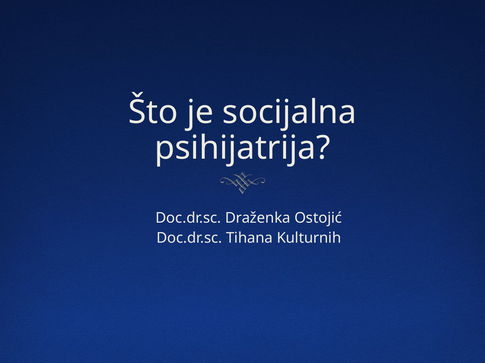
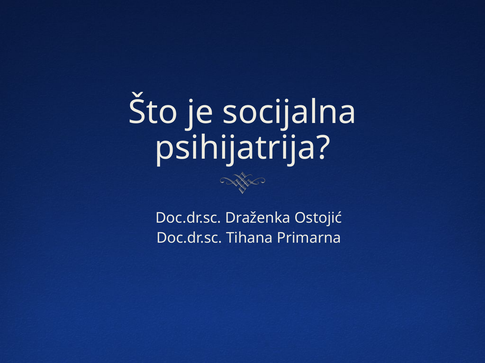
Kulturnih: Kulturnih -> Primarna
